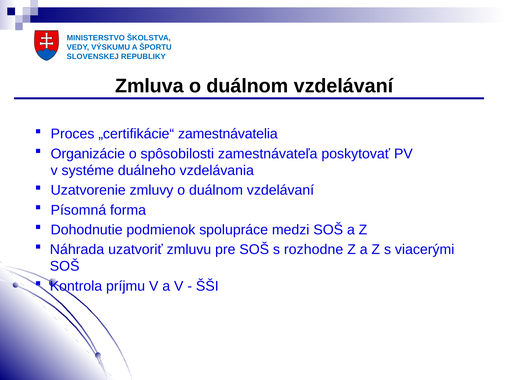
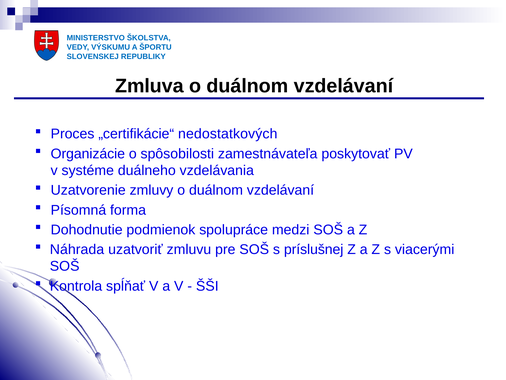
zamestnávatelia: zamestnávatelia -> nedostatkových
rozhodne: rozhodne -> príslušnej
príjmu: príjmu -> spĺňať
